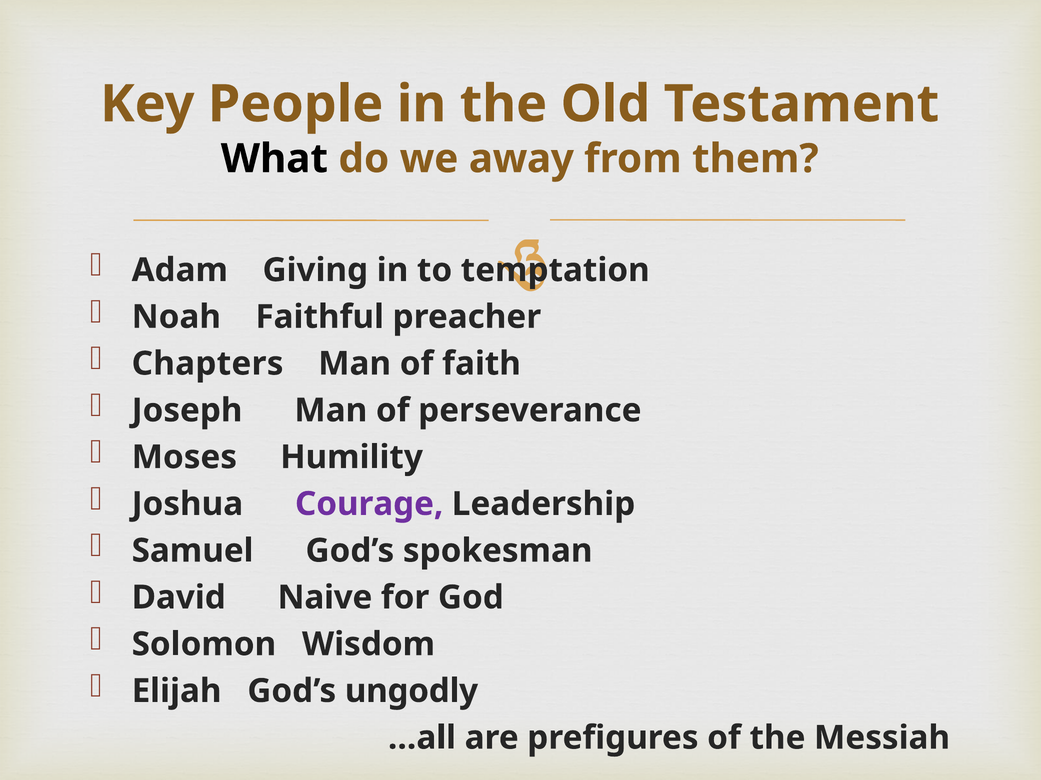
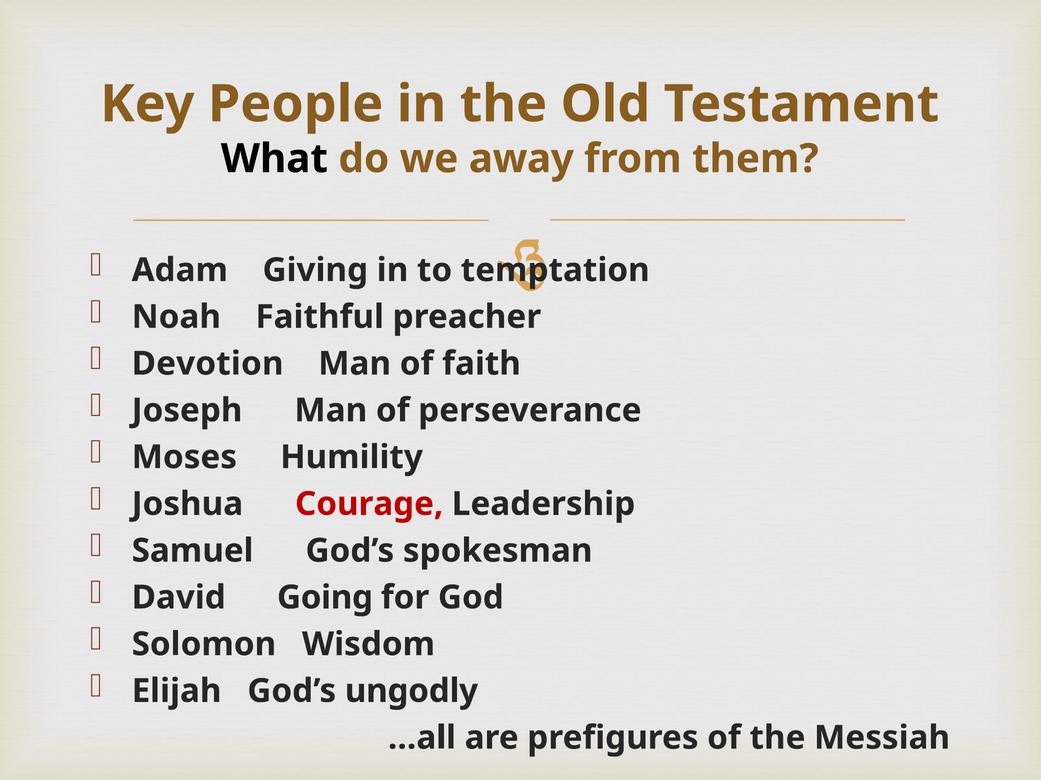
Chapters: Chapters -> Devotion
Courage colour: purple -> red
Naive: Naive -> Going
